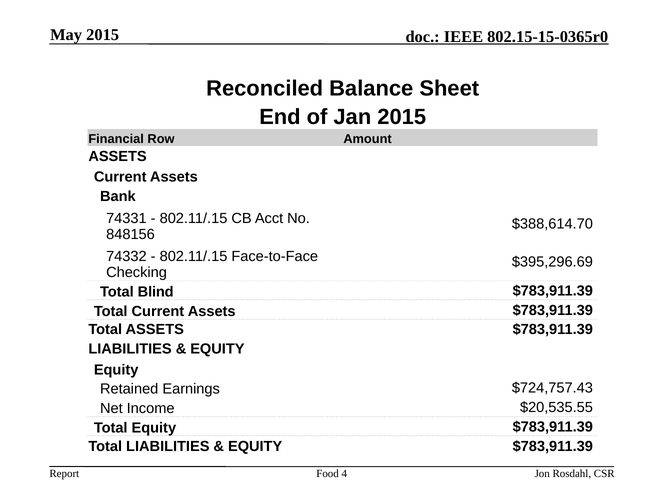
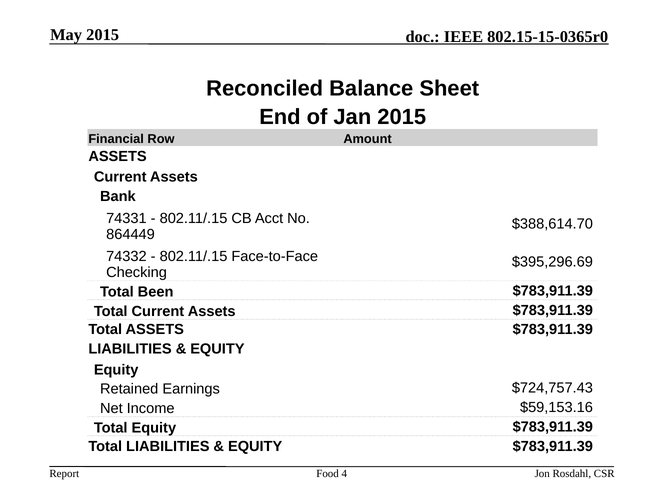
848156: 848156 -> 864449
Blind: Blind -> Been
$20,535.55: $20,535.55 -> $59,153.16
